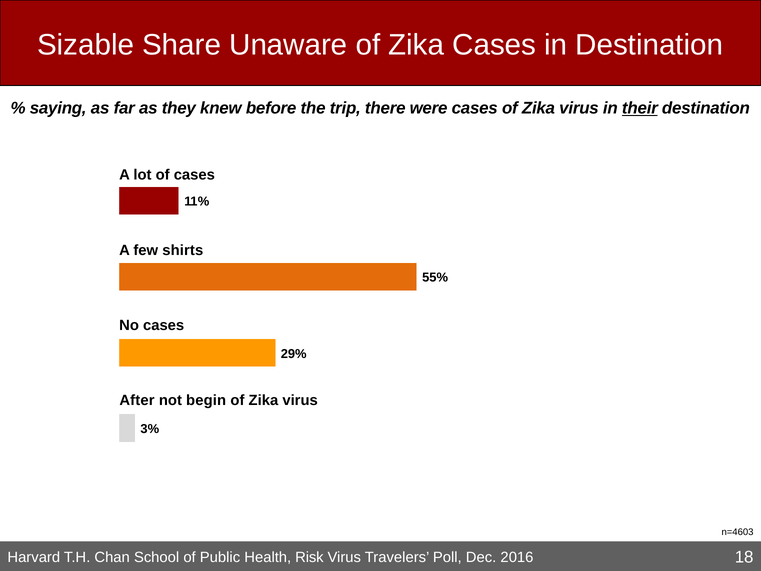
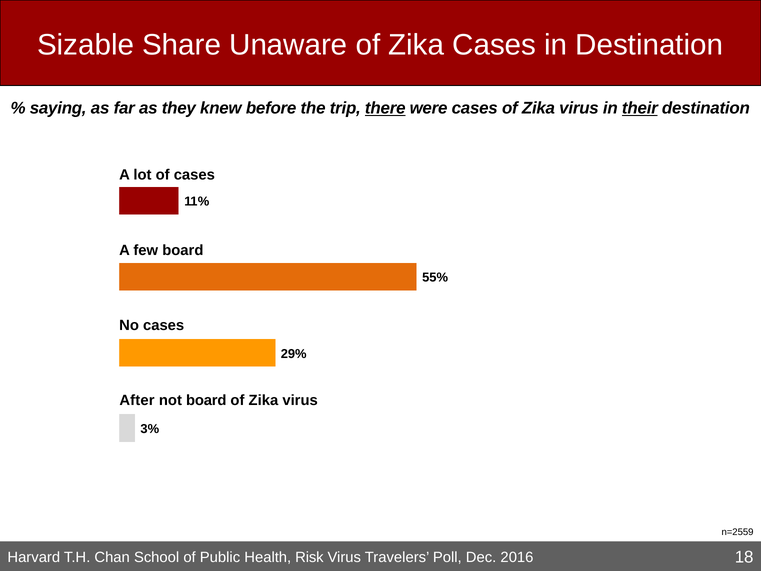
there underline: none -> present
few shirts: shirts -> board
not begin: begin -> board
n=4603: n=4603 -> n=2559
